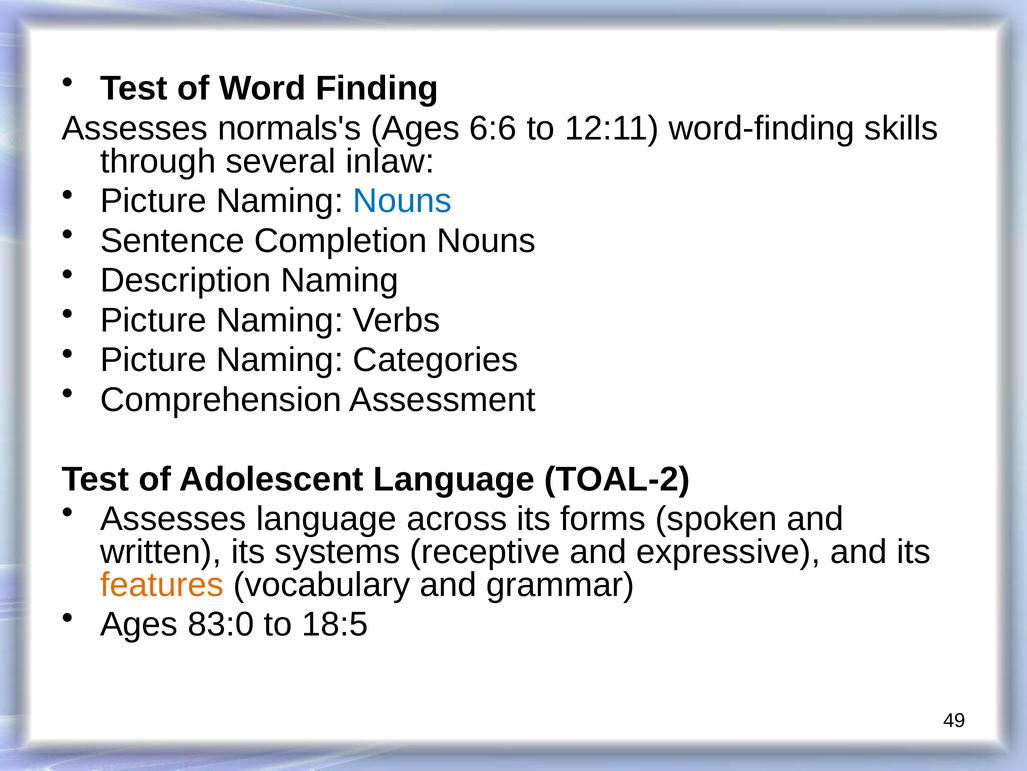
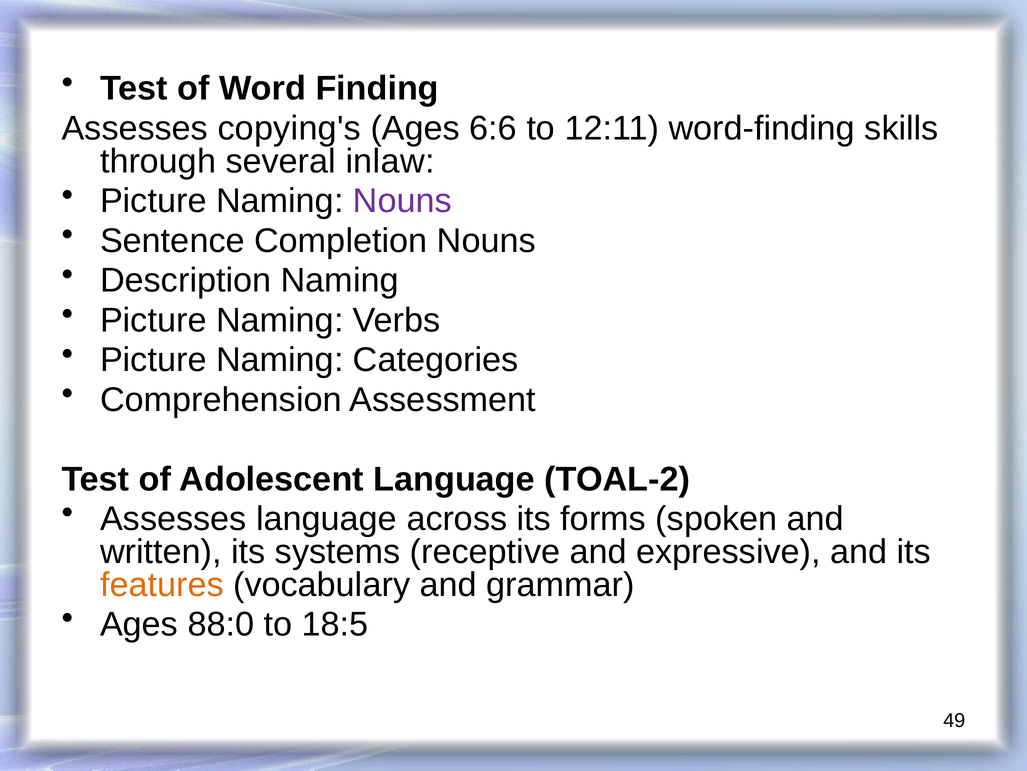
normals's: normals's -> copying's
Nouns at (402, 201) colour: blue -> purple
83:0: 83:0 -> 88:0
